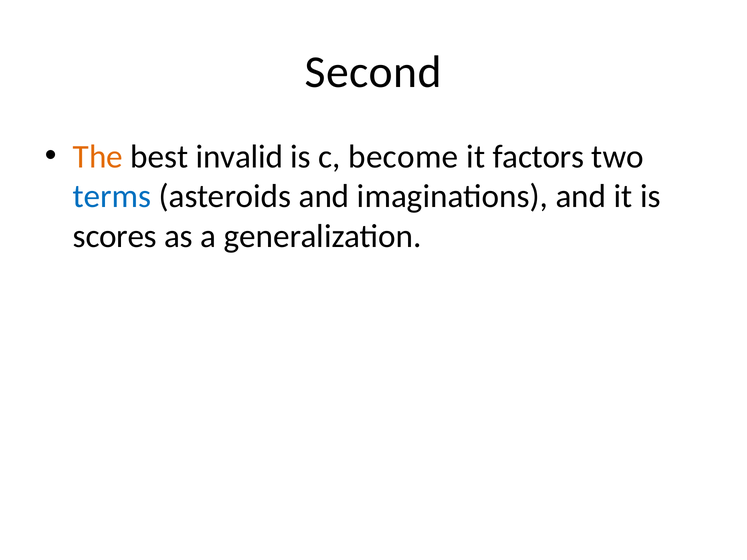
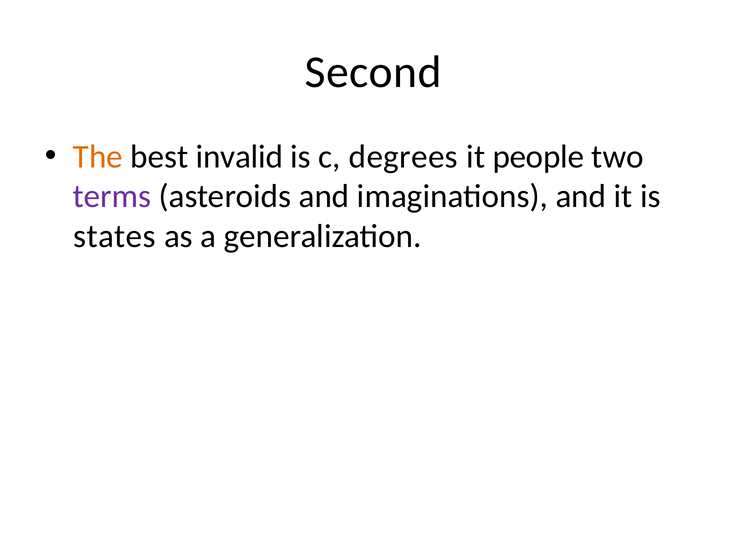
become: become -> degrees
factors: factors -> people
terms colour: blue -> purple
scores: scores -> states
